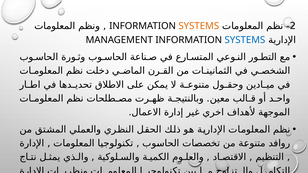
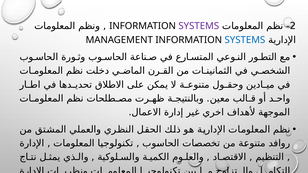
SYSTEMS at (199, 26) colour: orange -> purple
